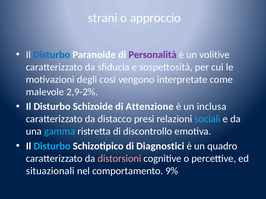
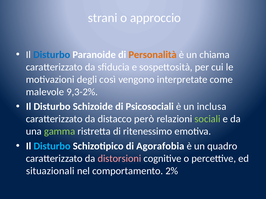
Personalità colour: purple -> orange
volitive: volitive -> chiama
2,9-2%: 2,9-2% -> 9,3-2%
Attenzione: Attenzione -> Psicosociali
presi: presi -> però
sociali colour: light blue -> light green
gamma colour: light blue -> light green
discontrollo: discontrollo -> ritenessimo
Diagnostici: Diagnostici -> Agorafobia
9%: 9% -> 2%
